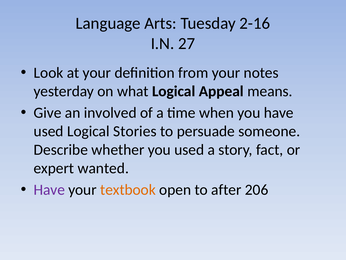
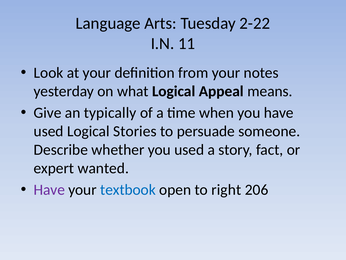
2-16: 2-16 -> 2-22
27: 27 -> 11
involved: involved -> typically
textbook colour: orange -> blue
after: after -> right
